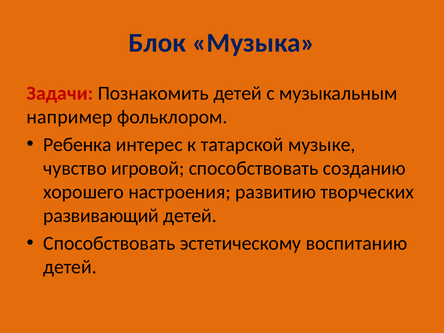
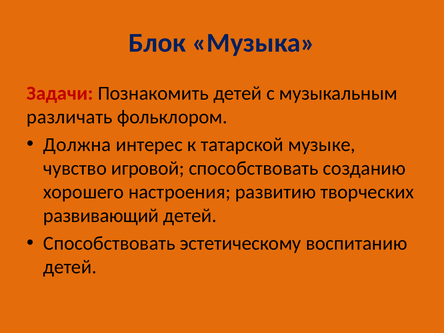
например: например -> различать
Ребенка: Ребенка -> Должна
